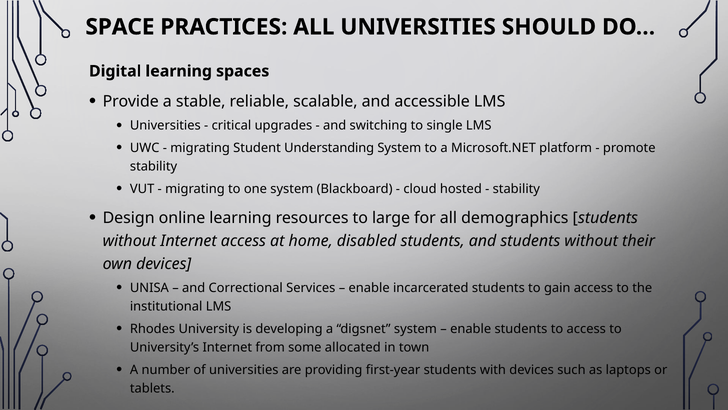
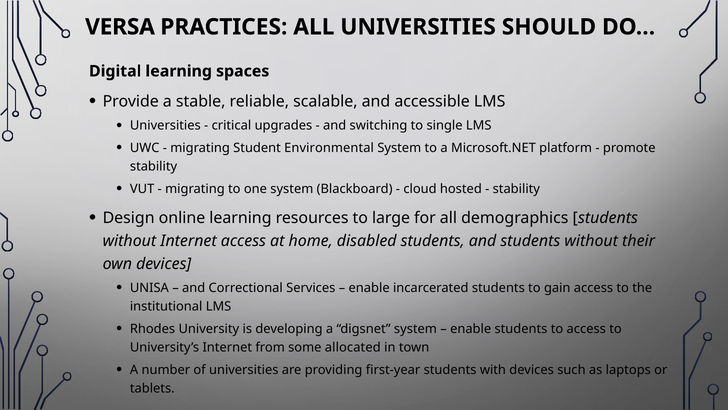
SPACE: SPACE -> VERSA
Understanding: Understanding -> Environmental
